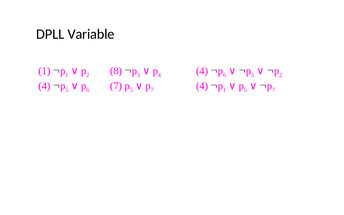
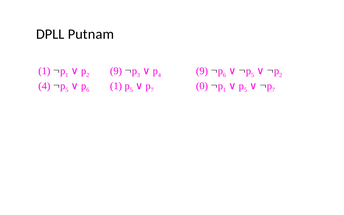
Variable: Variable -> Putnam
2 8: 8 -> 9
4 4: 4 -> 9
6 7: 7 -> 1
4 at (202, 86): 4 -> 0
